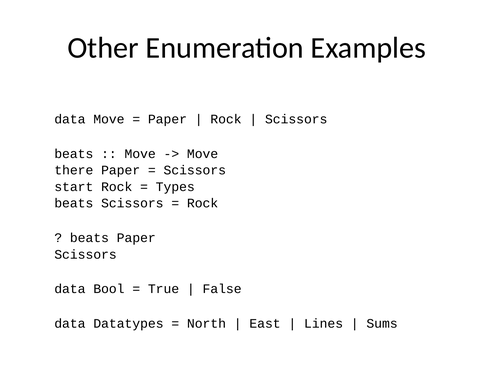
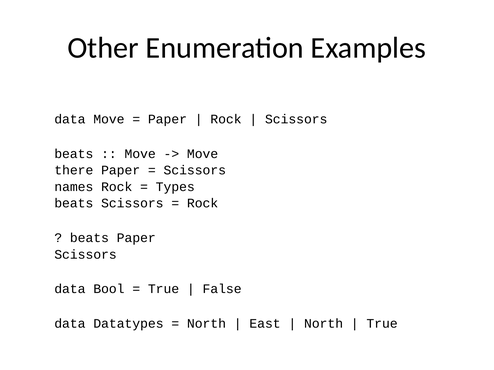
start: start -> names
Lines at (324, 324): Lines -> North
Sums at (382, 324): Sums -> True
